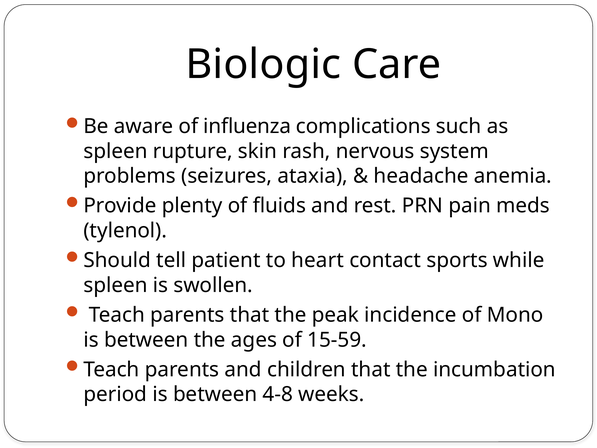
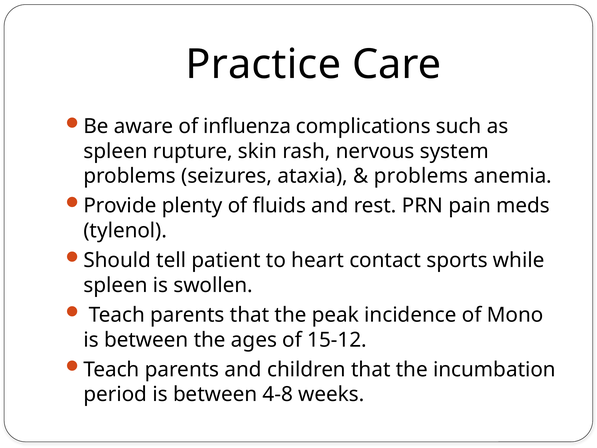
Biologic: Biologic -> Practice
headache at (421, 176): headache -> problems
15-59: 15-59 -> 15-12
